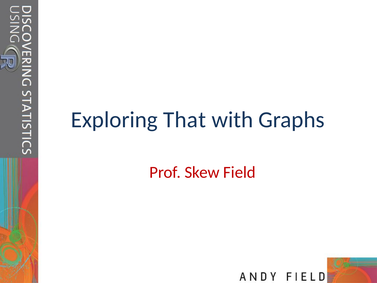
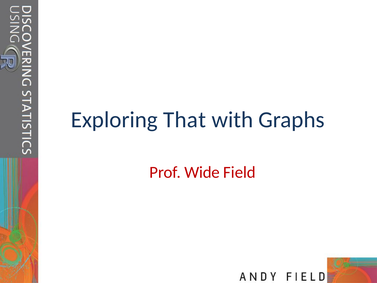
Skew: Skew -> Wide
